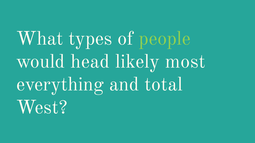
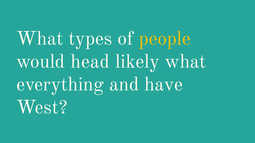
people colour: light green -> yellow
likely most: most -> what
total: total -> have
